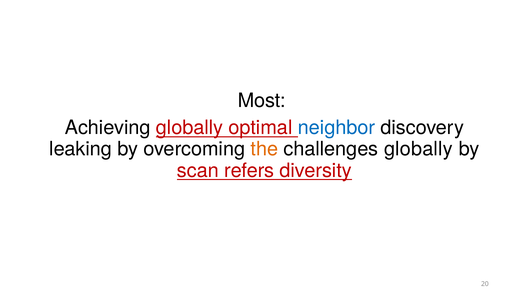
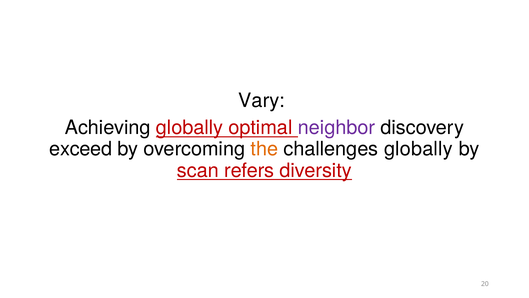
Most: Most -> Vary
neighbor colour: blue -> purple
leaking: leaking -> exceed
